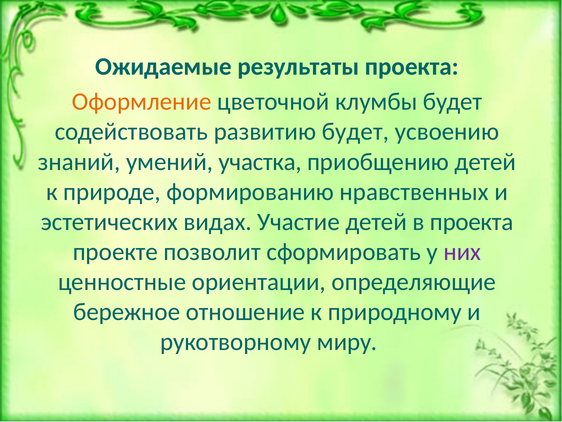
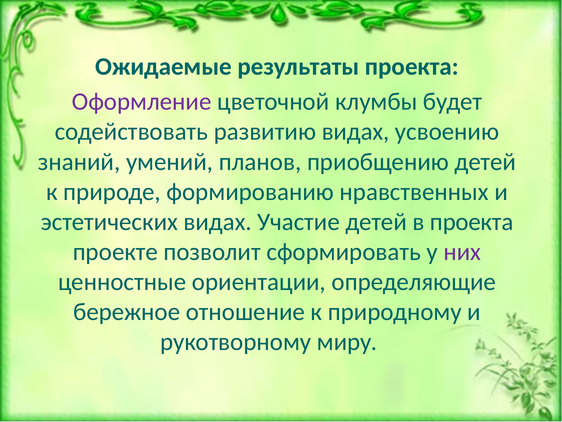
Оформление colour: orange -> purple
развитию будет: будет -> видах
участка: участка -> планов
